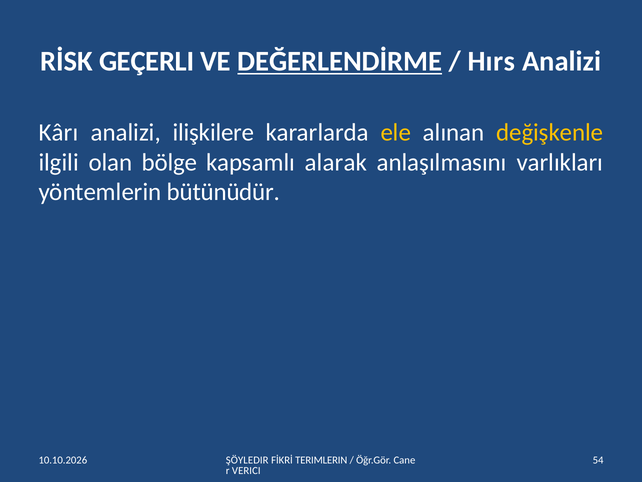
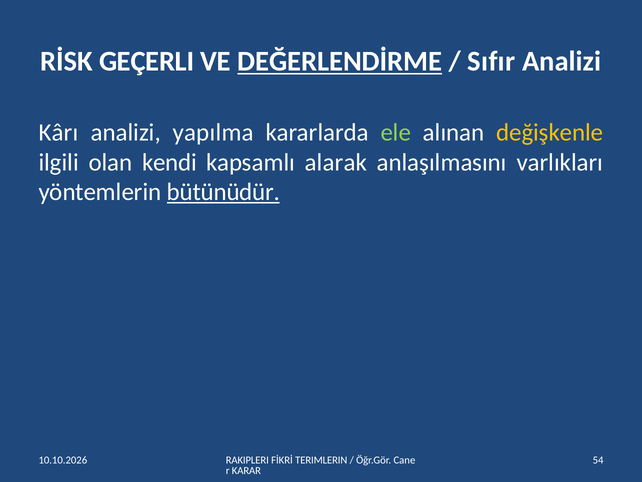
Hırs: Hırs -> Sıfır
ilişkilere: ilişkilere -> yapılma
ele colour: yellow -> light green
bölge: bölge -> kendi
bütünüdür underline: none -> present
ŞÖYLEDIR: ŞÖYLEDIR -> RAKIPLERI
VERICI: VERICI -> KARAR
